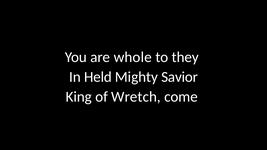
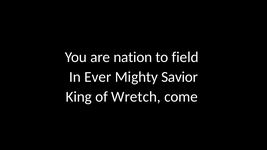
whole: whole -> nation
they: they -> field
Held: Held -> Ever
